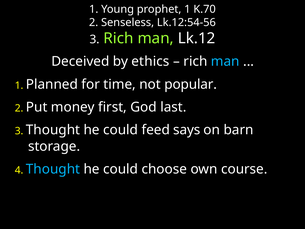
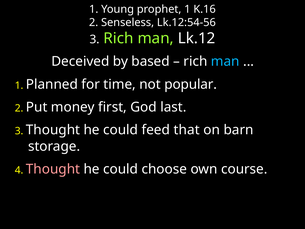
K.70: K.70 -> K.16
ethics: ethics -> based
says: says -> that
Thought at (53, 169) colour: light blue -> pink
